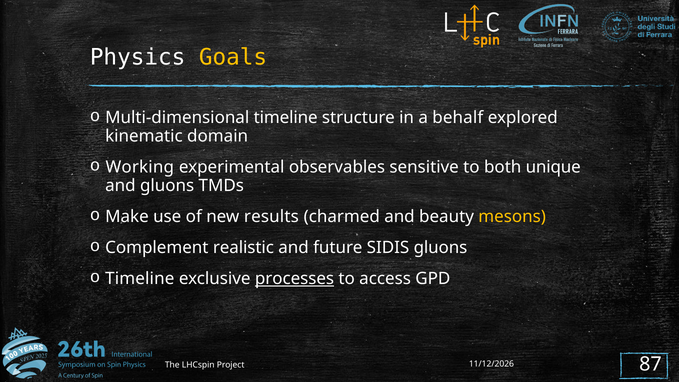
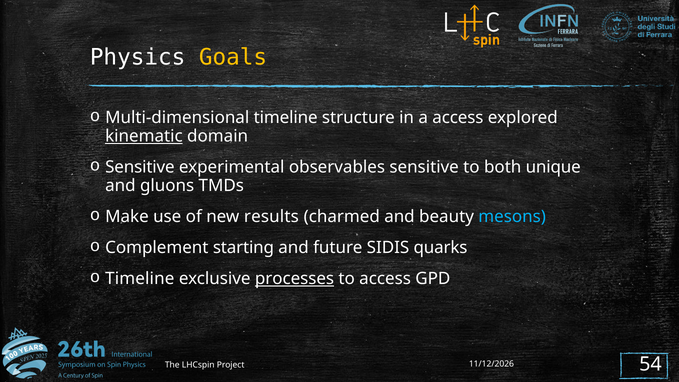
a behalf: behalf -> access
kinematic underline: none -> present
Working at (140, 167): Working -> Sensitive
mesons colour: yellow -> light blue
realistic: realistic -> starting
SIDIS gluons: gluons -> quarks
87: 87 -> 54
